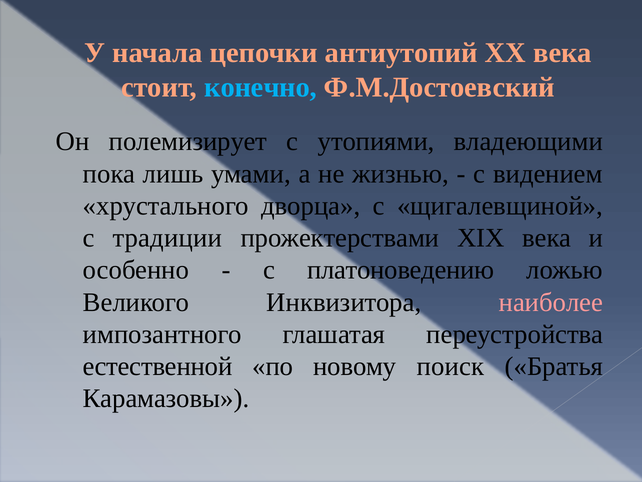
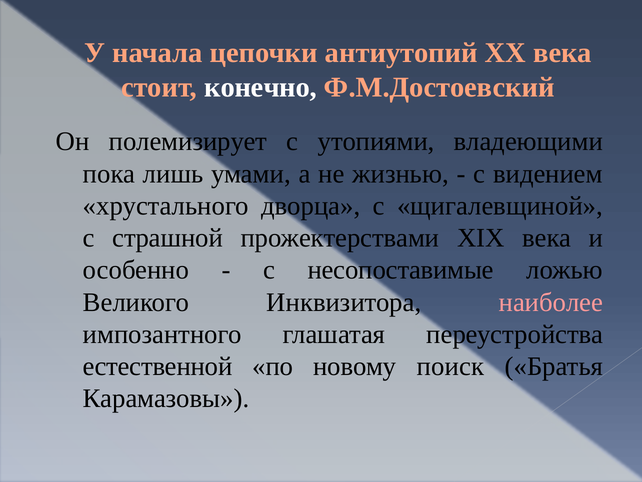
конечно colour: light blue -> white
традиции: традиции -> страшной
платоноведению: платоноведению -> несопоставимые
